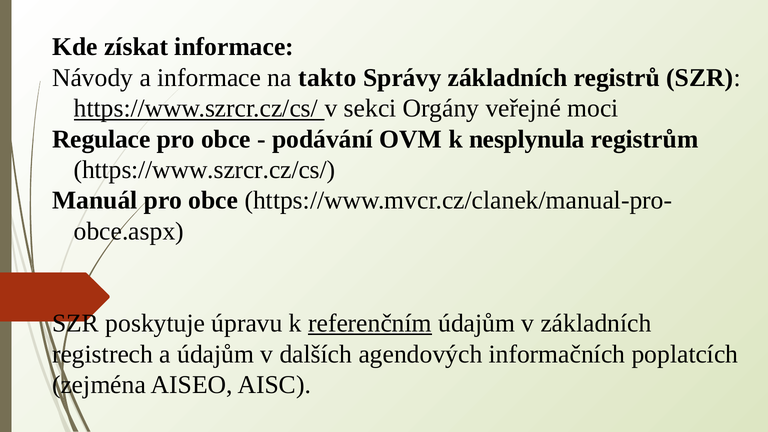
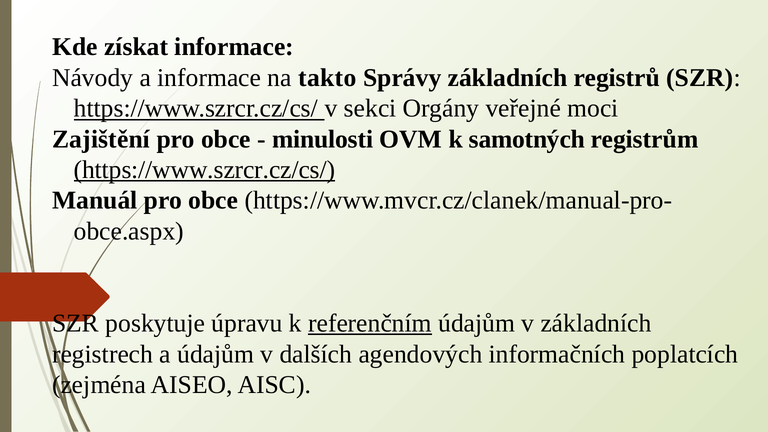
Regulace: Regulace -> Zajištění
podávání: podávání -> minulosti
nesplynula: nesplynula -> samotných
https://www.szrcr.cz/cs/ at (204, 170) underline: none -> present
